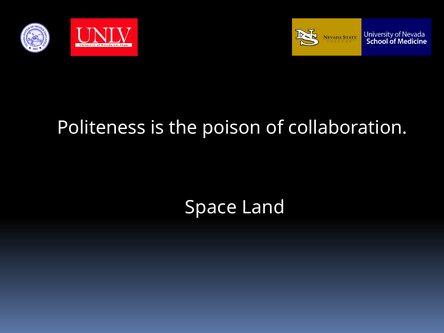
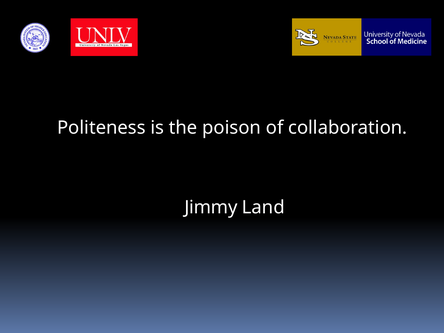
Space: Space -> Jimmy
